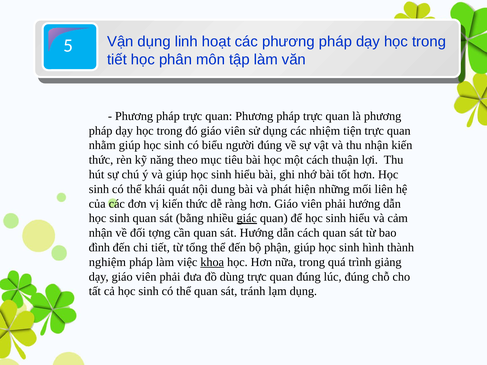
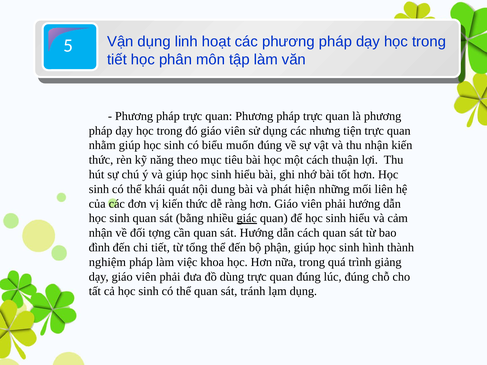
nhiệm: nhiệm -> nhưng
người: người -> muốn
khoa underline: present -> none
